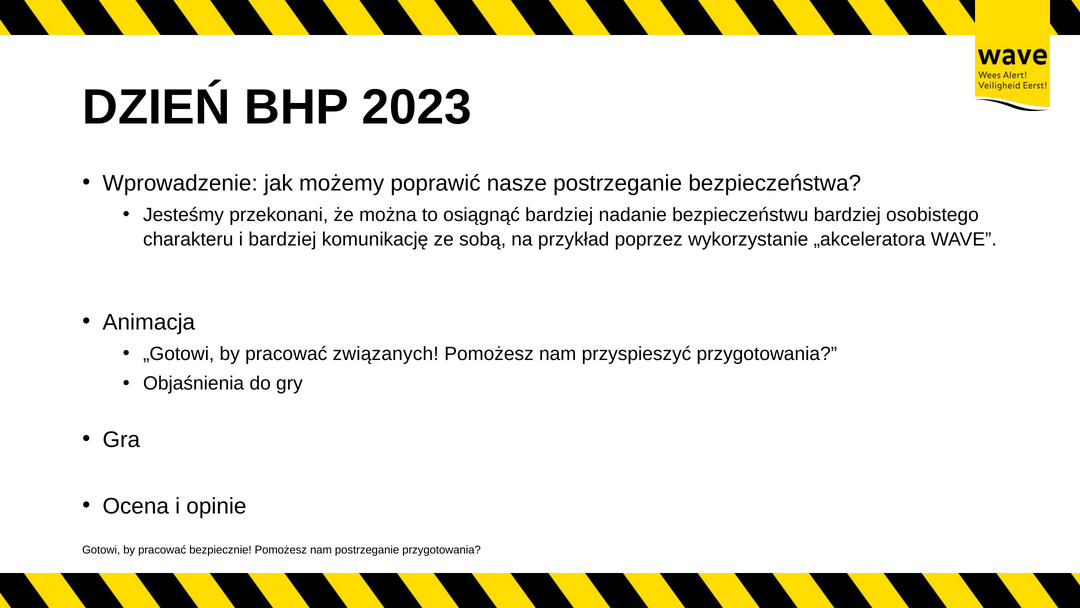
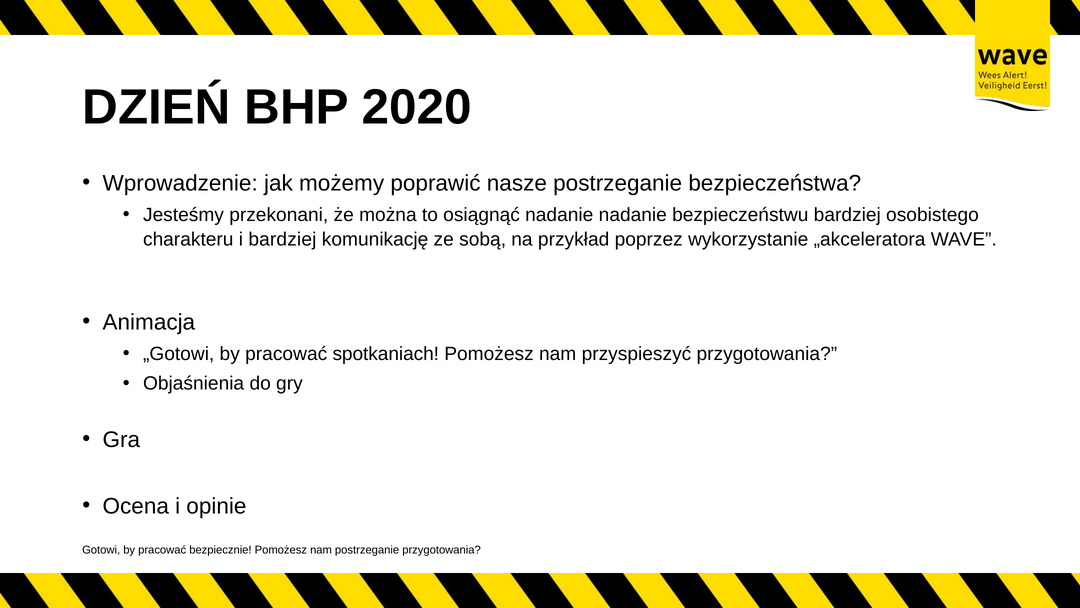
2023: 2023 -> 2020
osiągnąć bardziej: bardziej -> nadanie
związanych: związanych -> spotkaniach
